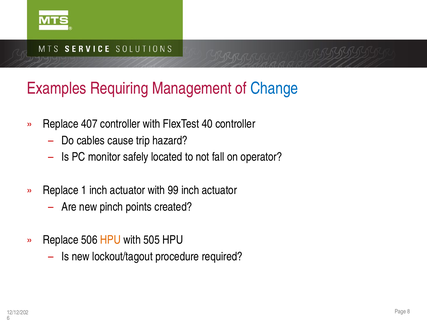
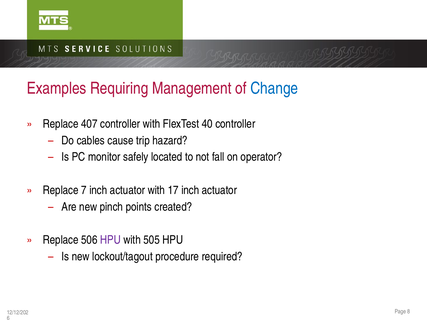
1: 1 -> 7
99: 99 -> 17
HPU at (111, 240) colour: orange -> purple
